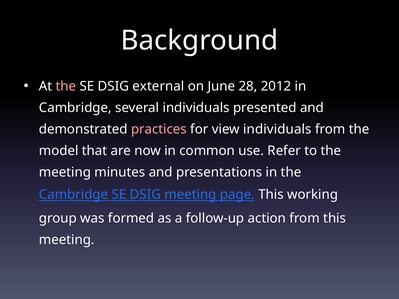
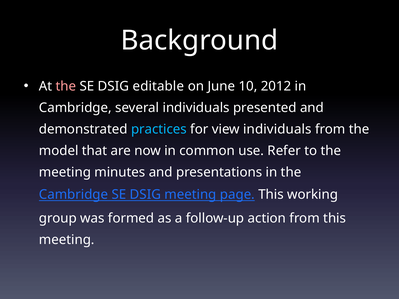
external: external -> editable
28: 28 -> 10
practices colour: pink -> light blue
